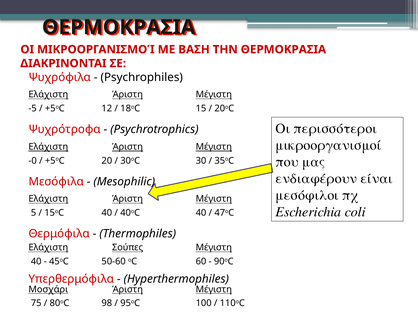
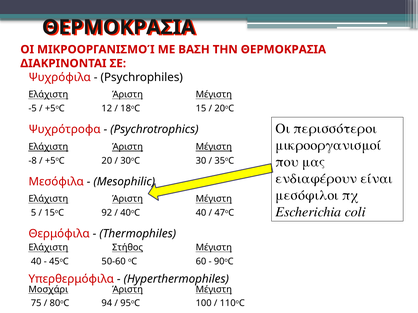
-0: -0 -> -8
15οC 40: 40 -> 92
Σούπες: Σούπες -> Στήθος
98: 98 -> 94
